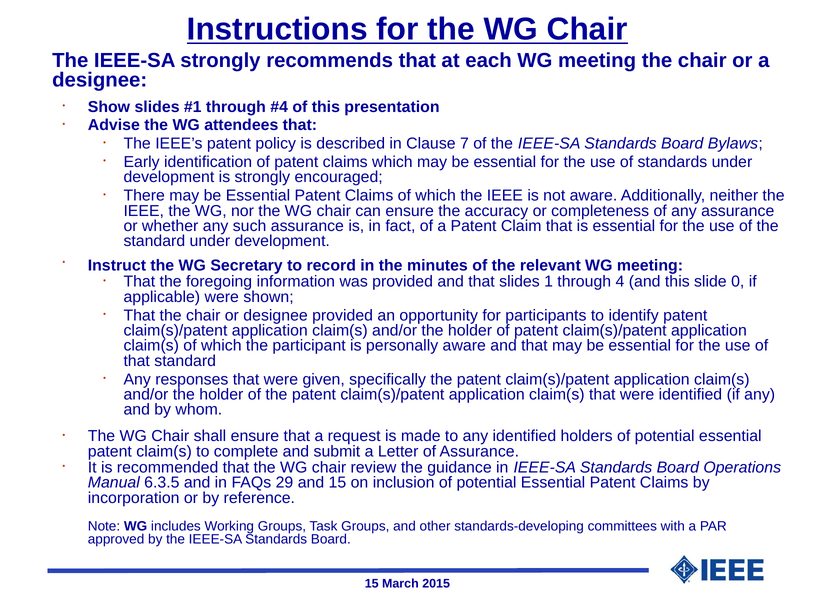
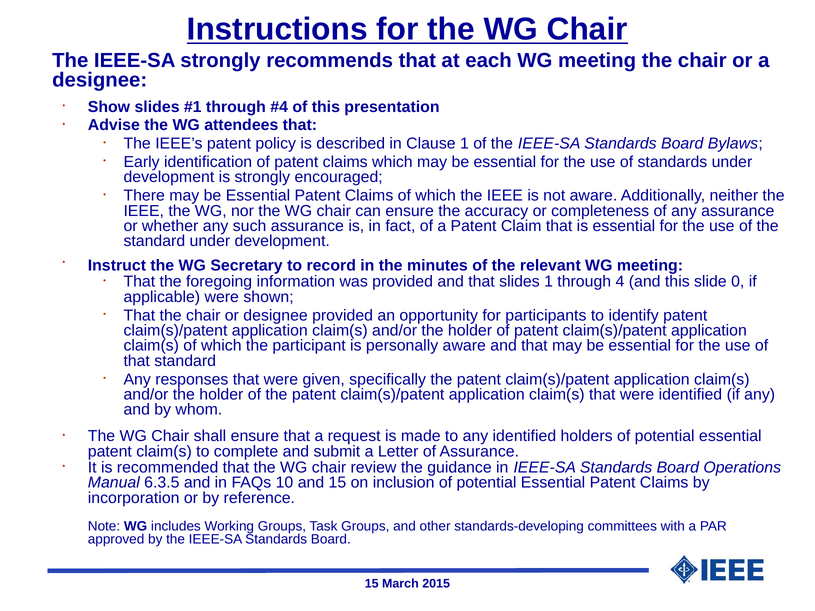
Clause 7: 7 -> 1
29: 29 -> 10
